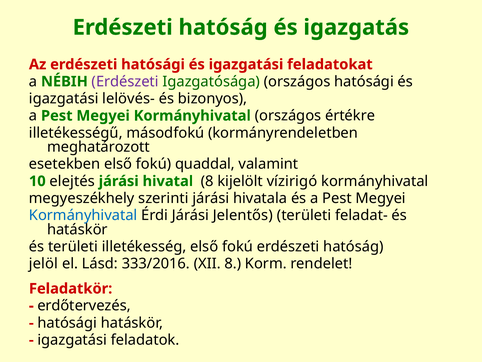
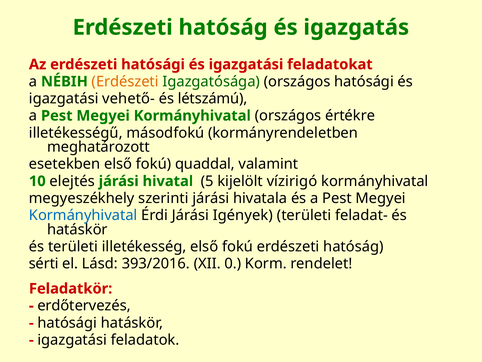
Erdészeti at (125, 81) colour: purple -> orange
lelövés-: lelövés- -> vehető-
bizonyos: bizonyos -> létszámú
hivatal 8: 8 -> 5
Jelentős: Jelentős -> Igények
jelöl: jelöl -> sérti
333/2016: 333/2016 -> 393/2016
XII 8: 8 -> 0
